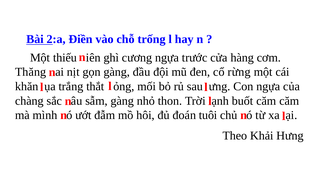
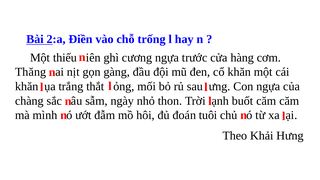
cổ rừng: rừng -> khăn
sẫm gàng: gàng -> ngày
